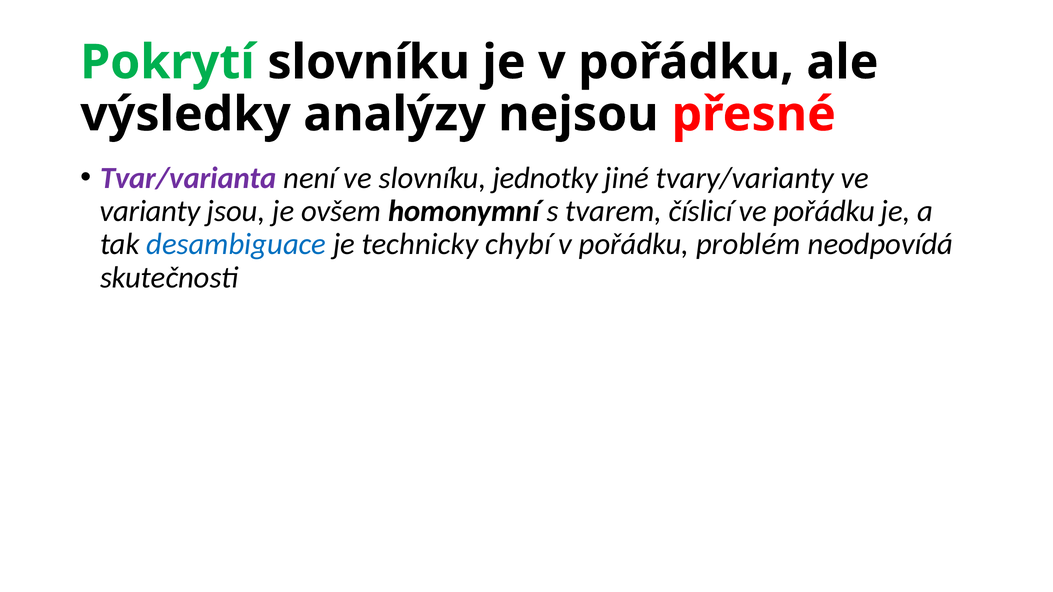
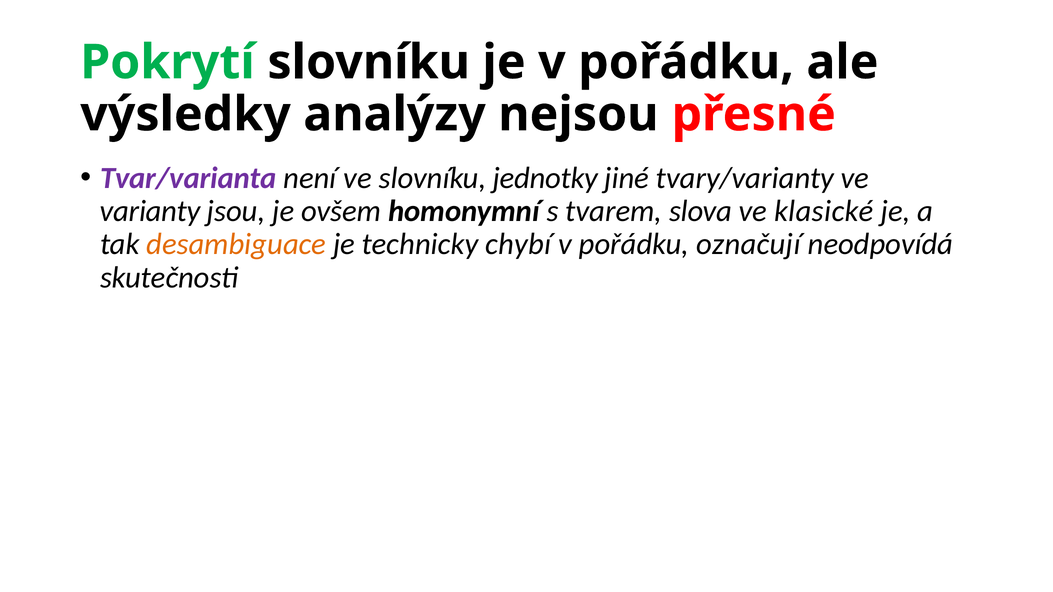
číslicí: číslicí -> slova
ve pořádku: pořádku -> klasické
desambiguace colour: blue -> orange
problém: problém -> označují
